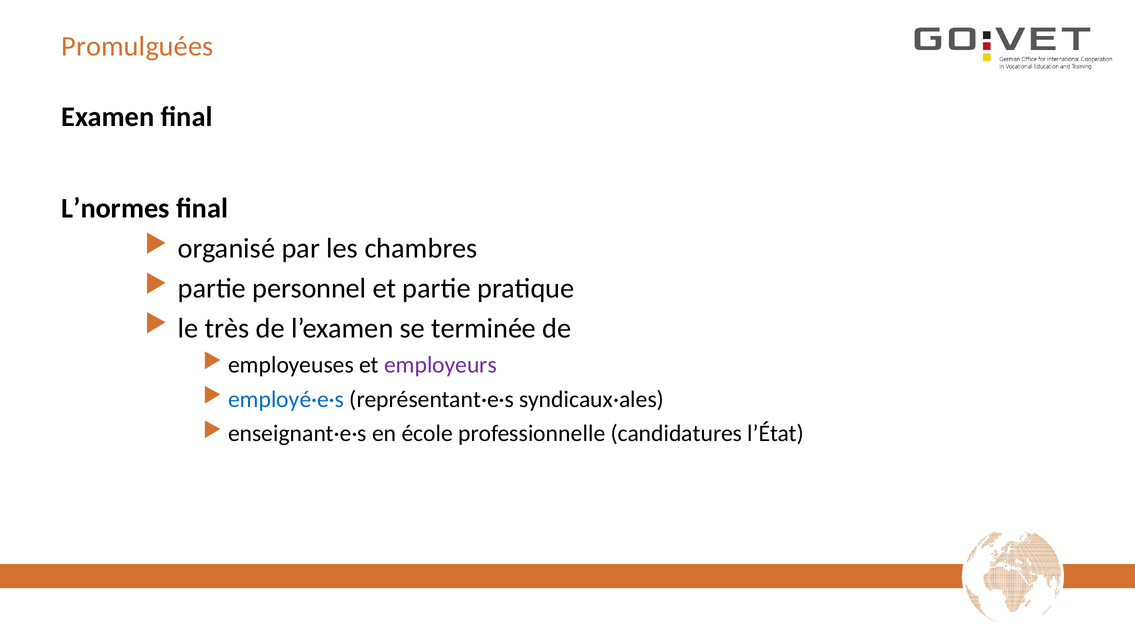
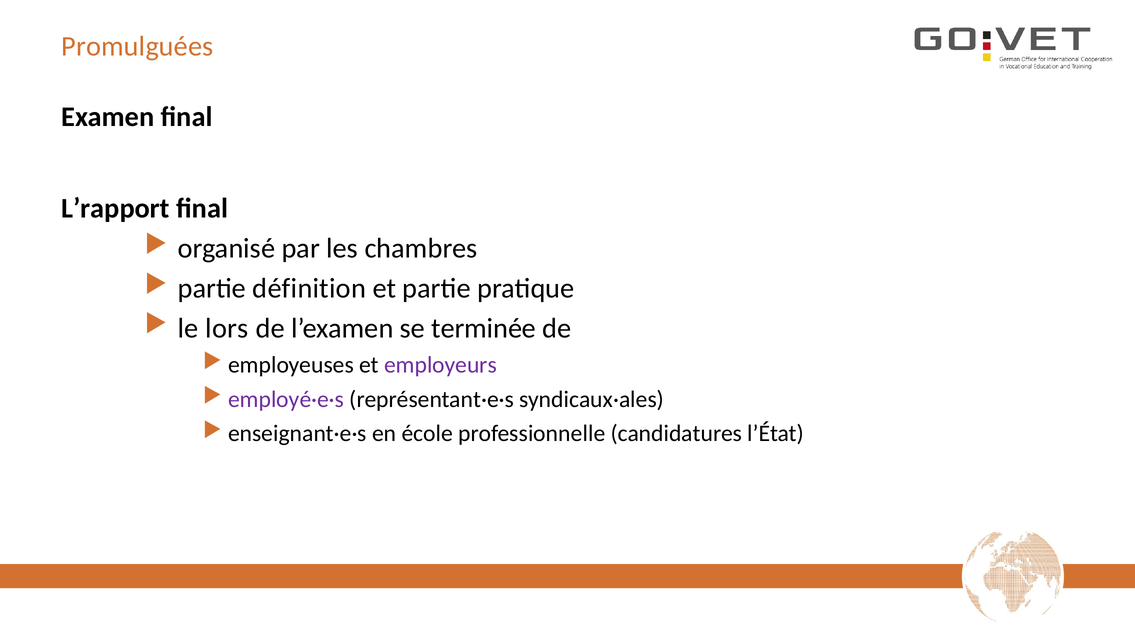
L’normes: L’normes -> L’rapport
personnel: personnel -> définition
très: très -> lors
employé·e·s colour: blue -> purple
